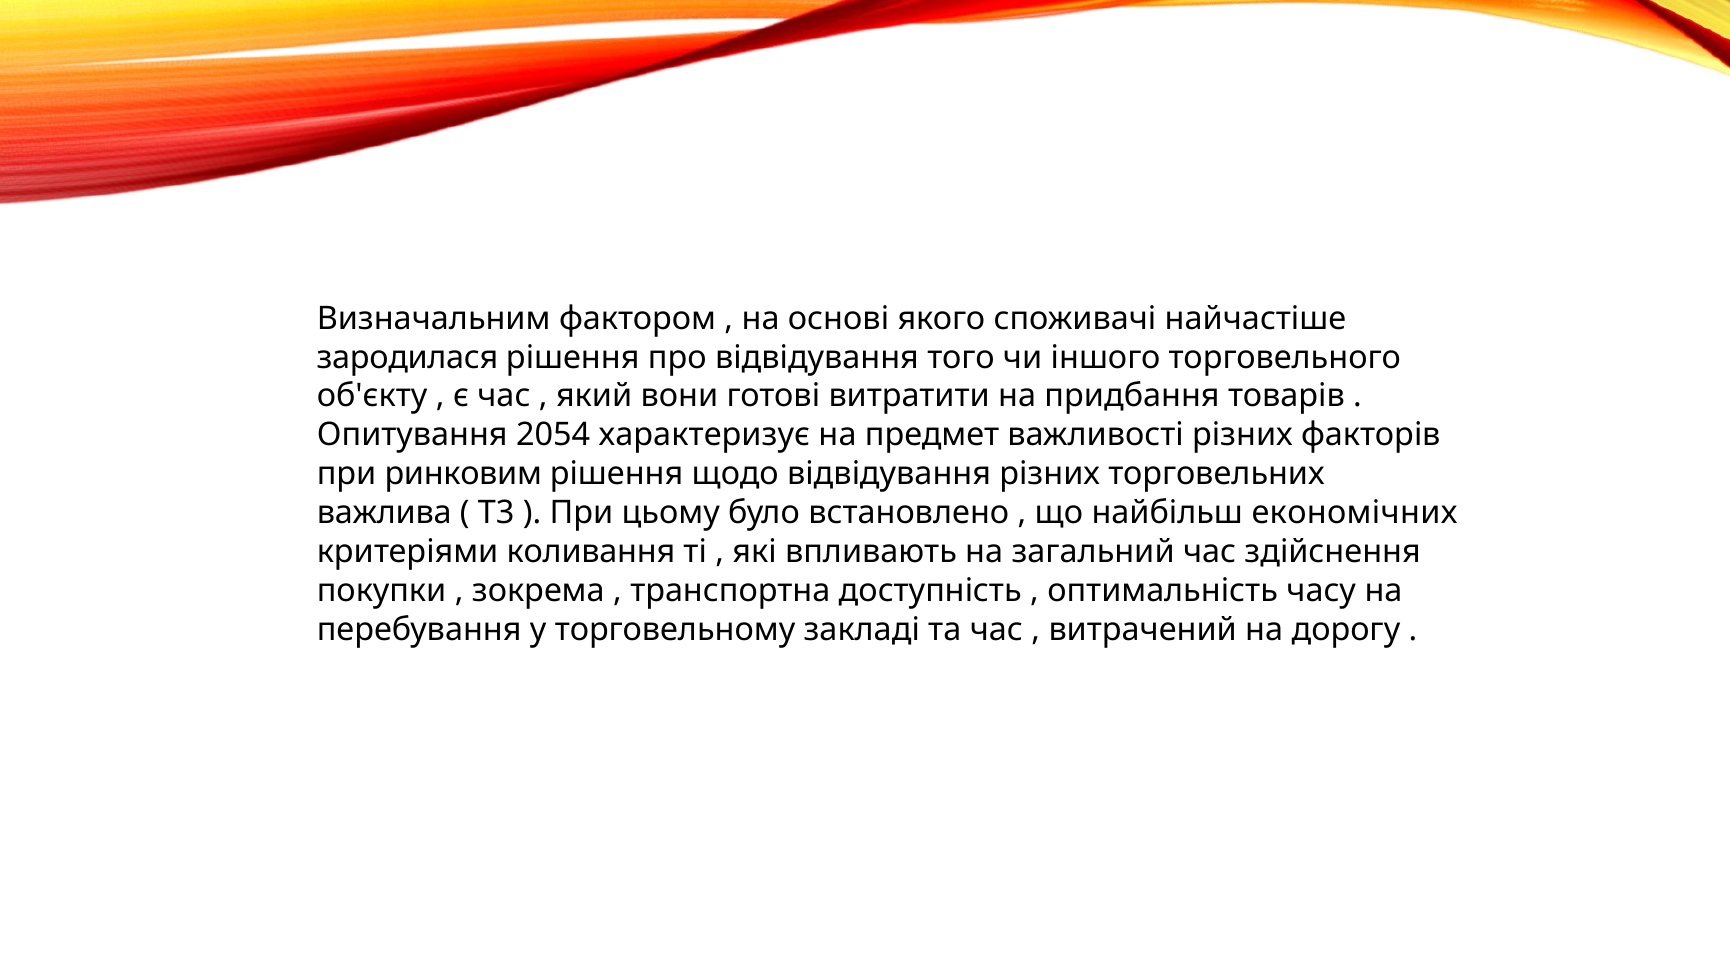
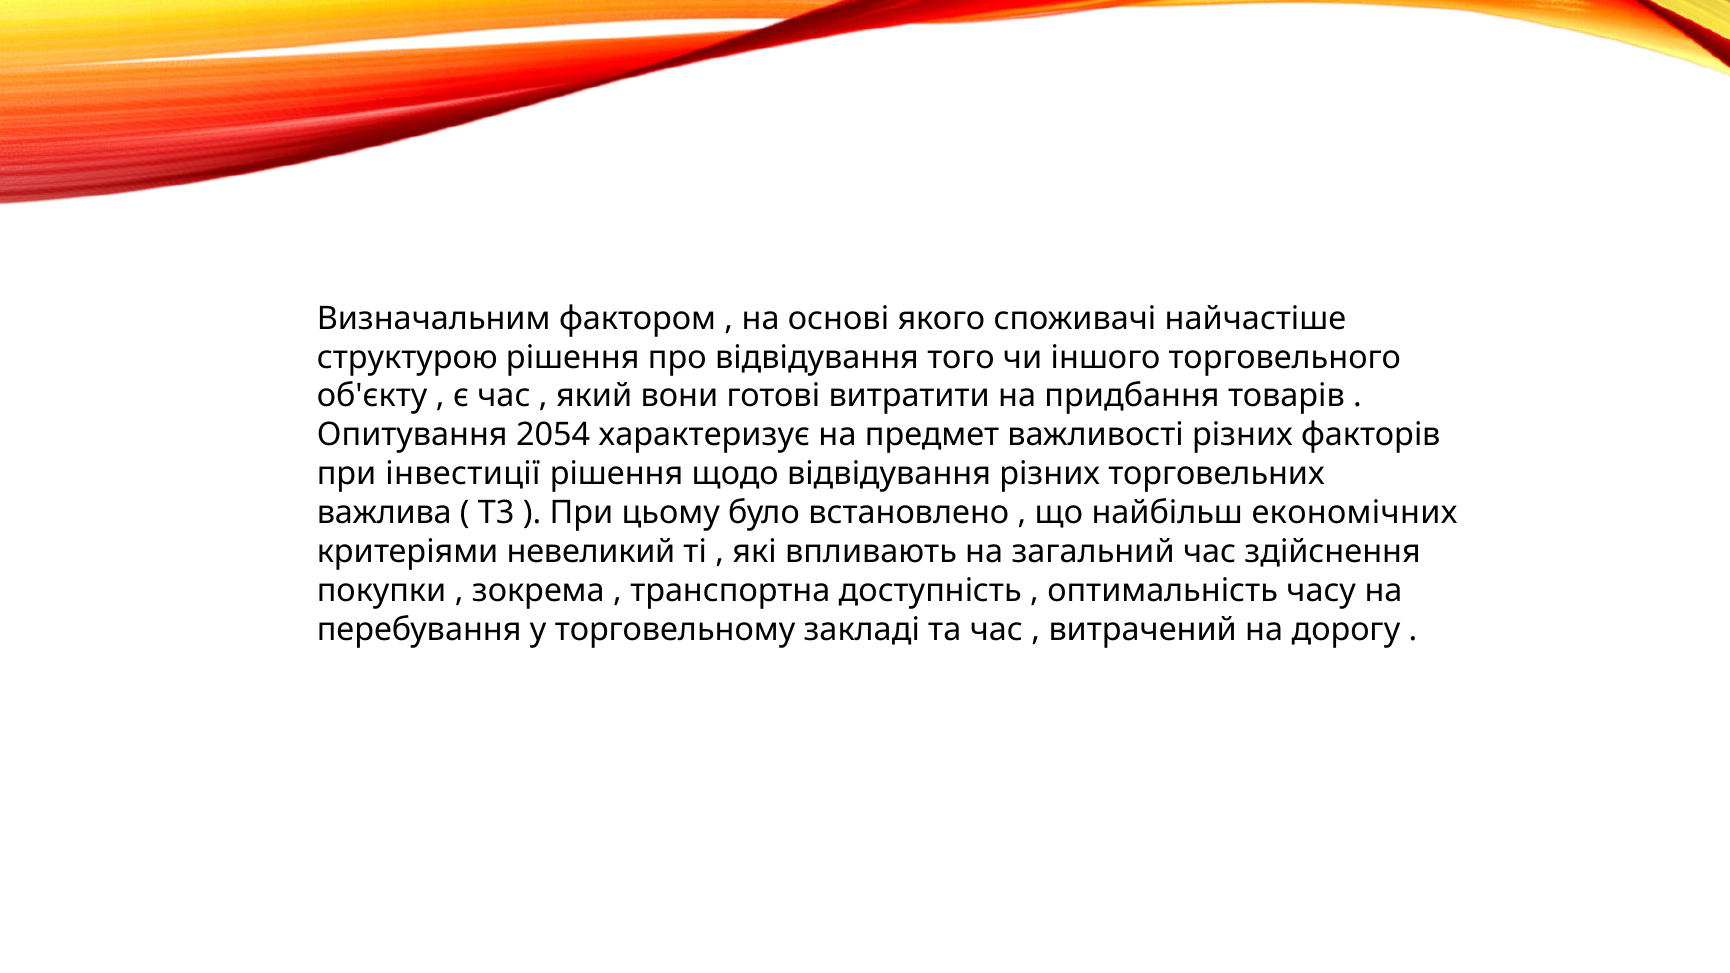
зародилася: зародилася -> структурою
ринковим: ринковим -> інвестиції
коливання: коливання -> невеликий
